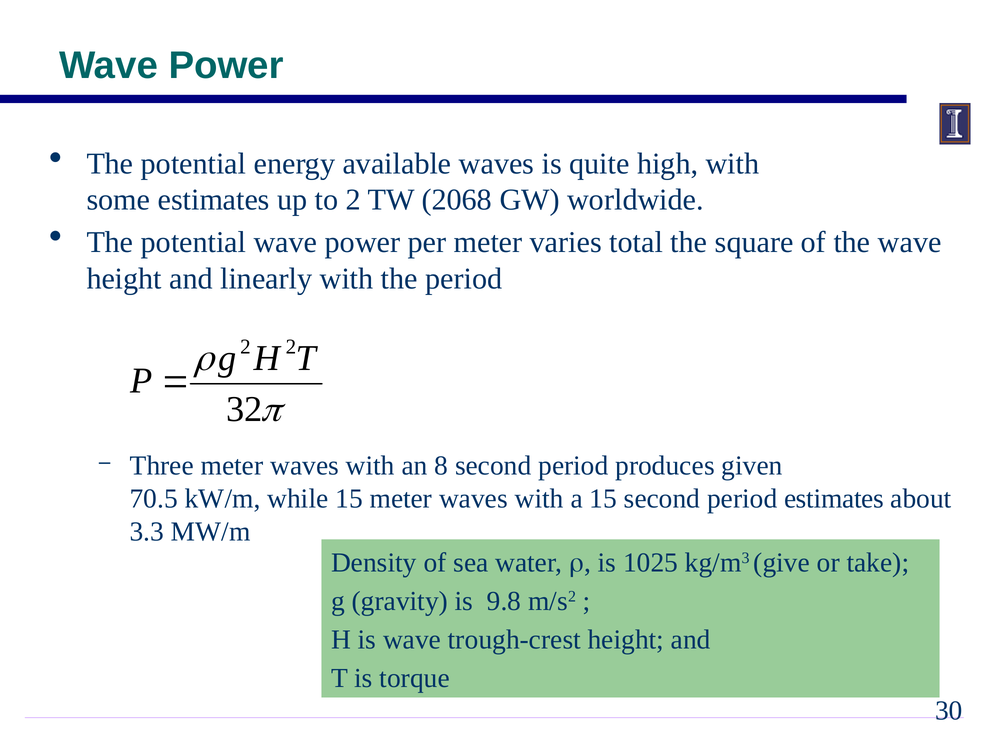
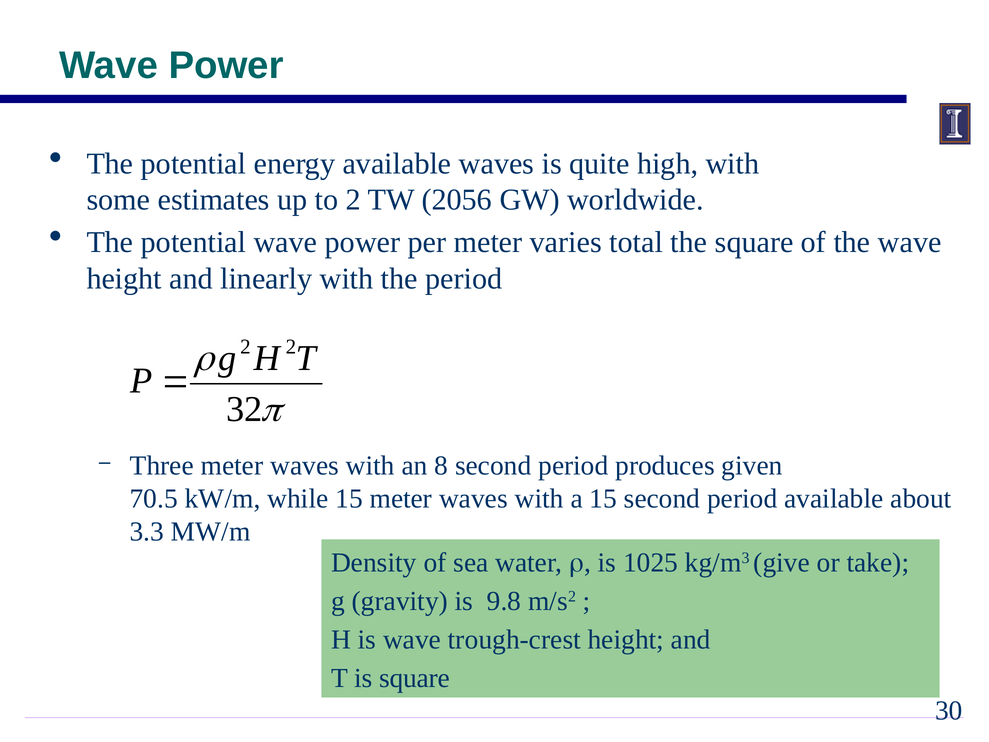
2068: 2068 -> 2056
period estimates: estimates -> available
is torque: torque -> square
